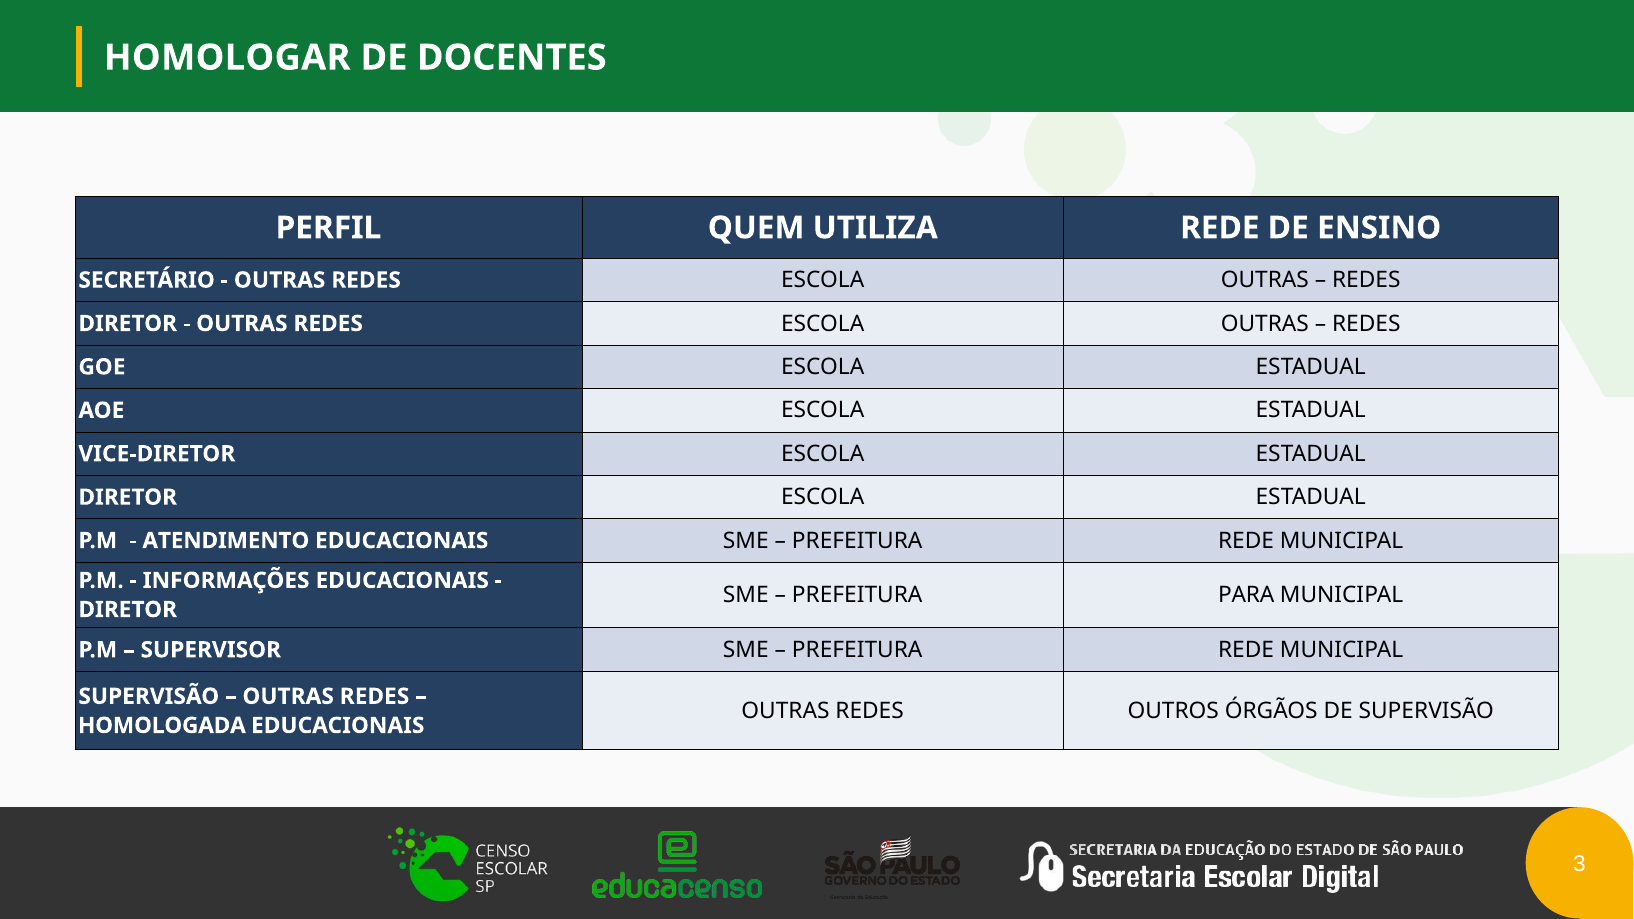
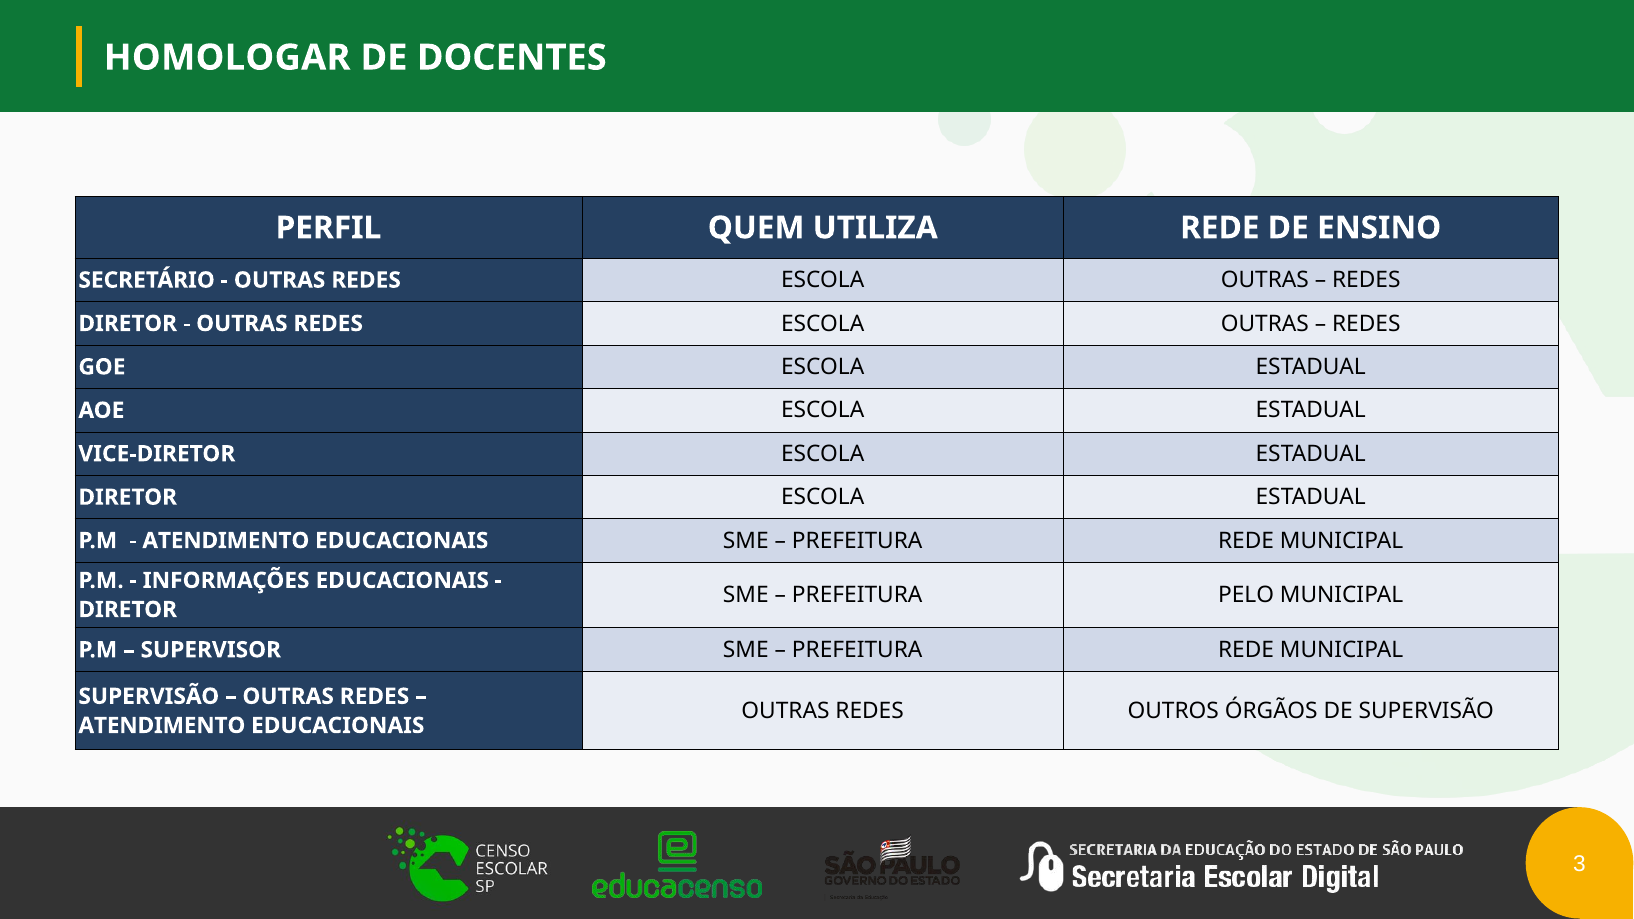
PARA: PARA -> PELO
HOMOLOGADA at (162, 726): HOMOLOGADA -> ATENDIMENTO
